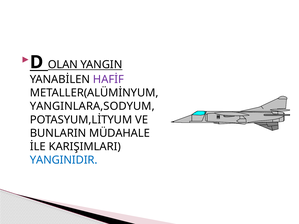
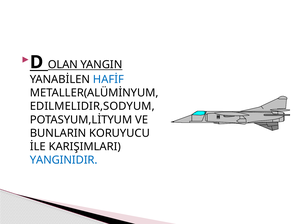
HAFİF colour: purple -> blue
YANGINLARA,SODYUM: YANGINLARA,SODYUM -> EDILMELIDIR,SODYUM
MÜDAHALE: MÜDAHALE -> KORUYUCU
